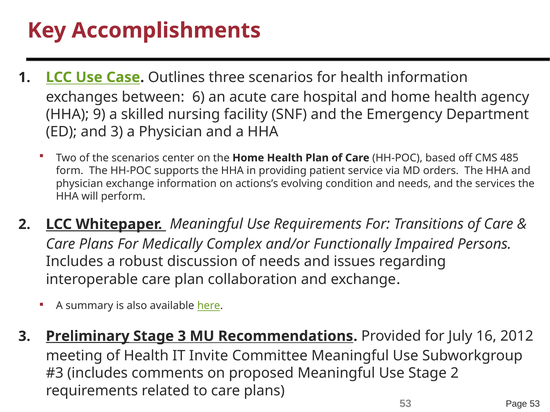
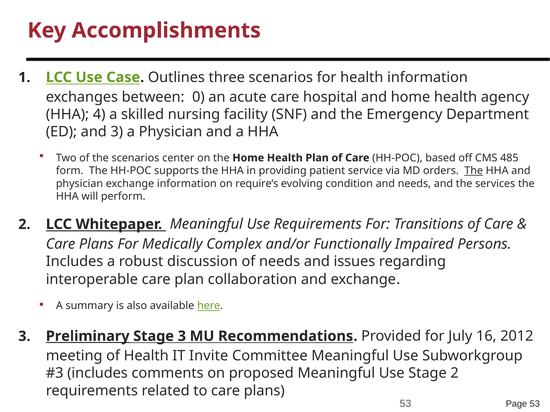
6: 6 -> 0
9: 9 -> 4
The at (474, 171) underline: none -> present
actions’s: actions’s -> require’s
